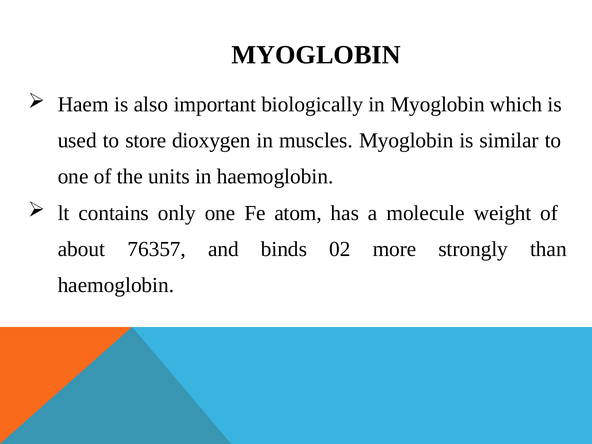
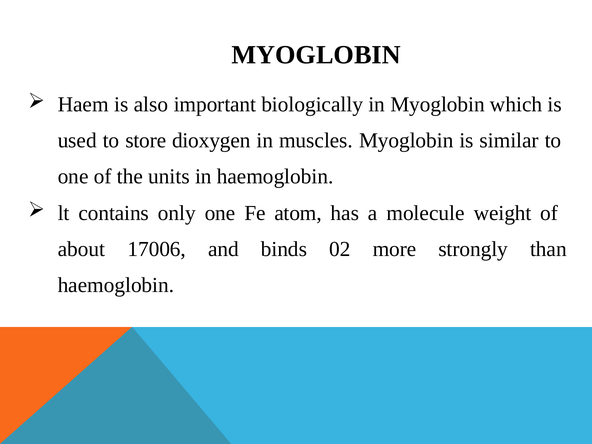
76357: 76357 -> 17006
